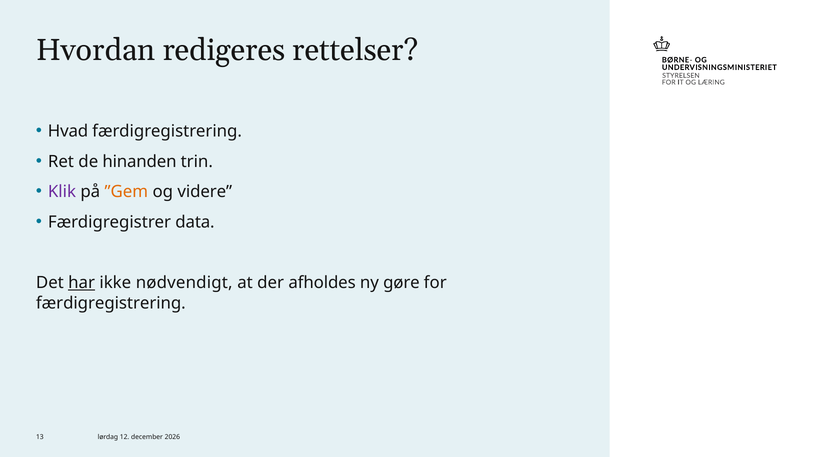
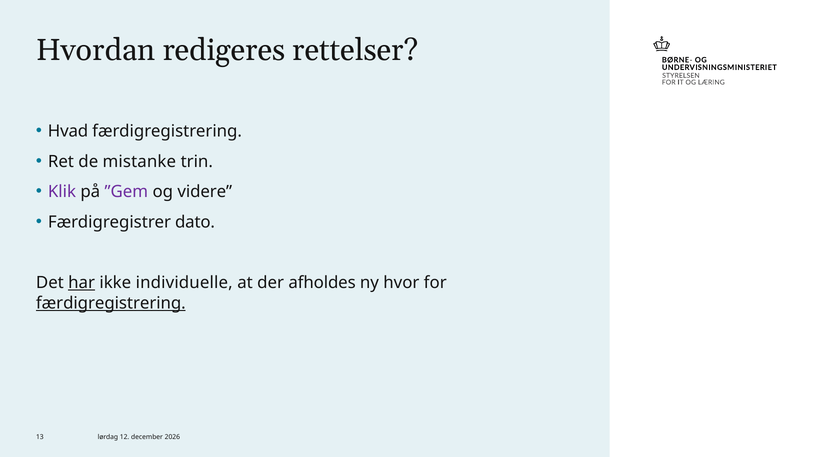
hinanden: hinanden -> mistanke
”Gem colour: orange -> purple
data: data -> dato
nødvendigt: nødvendigt -> individuelle
gøre: gøre -> hvor
færdigregistrering at (111, 303) underline: none -> present
